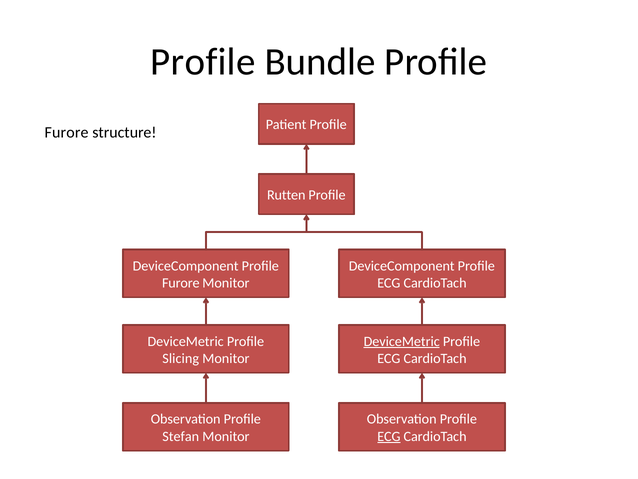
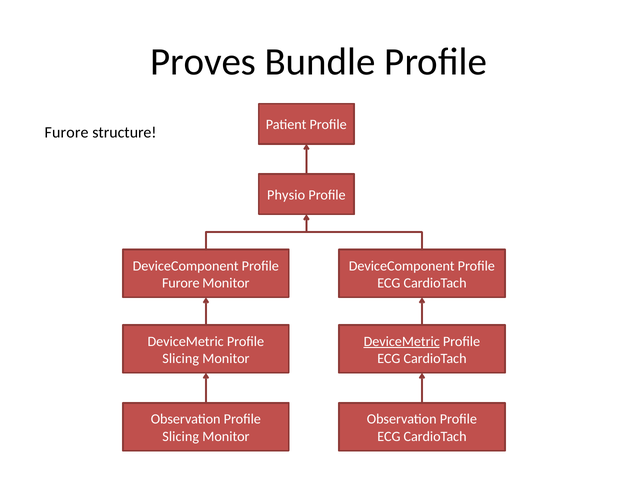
Profile at (203, 62): Profile -> Proves
Rutten: Rutten -> Physio
Stefan at (181, 436): Stefan -> Slicing
ECG at (389, 436) underline: present -> none
